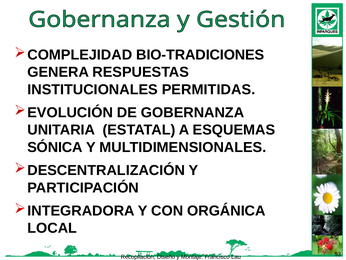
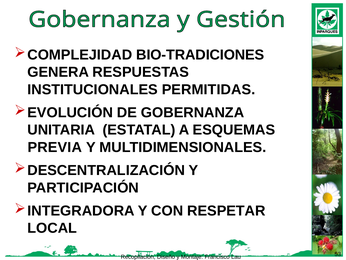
SÓNICA: SÓNICA -> PREVIA
ORGÁNICA: ORGÁNICA -> RESPETAR
